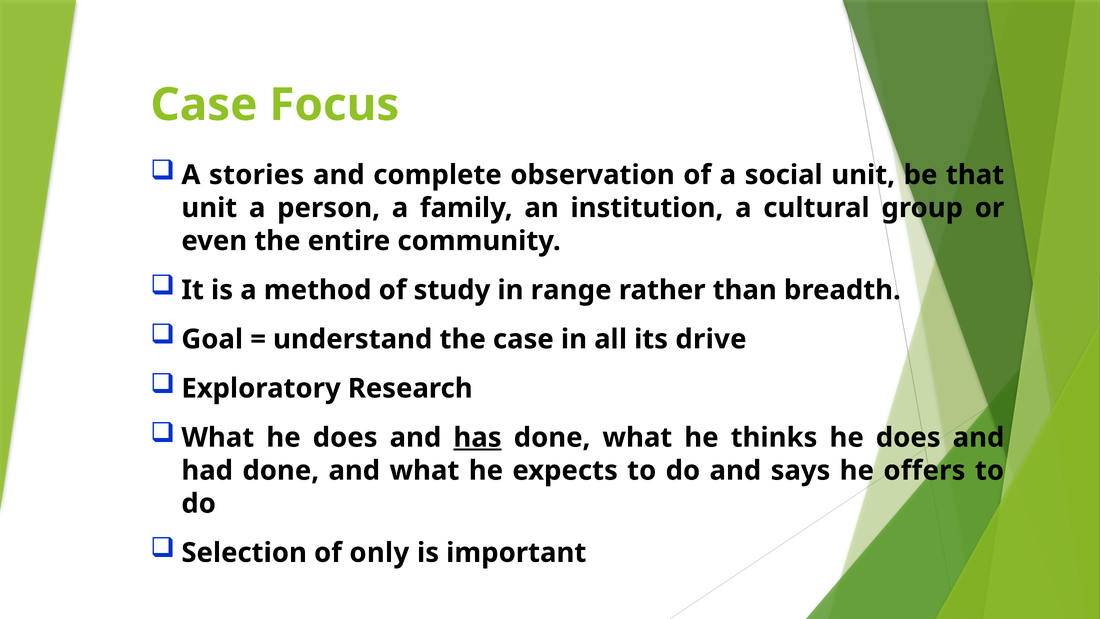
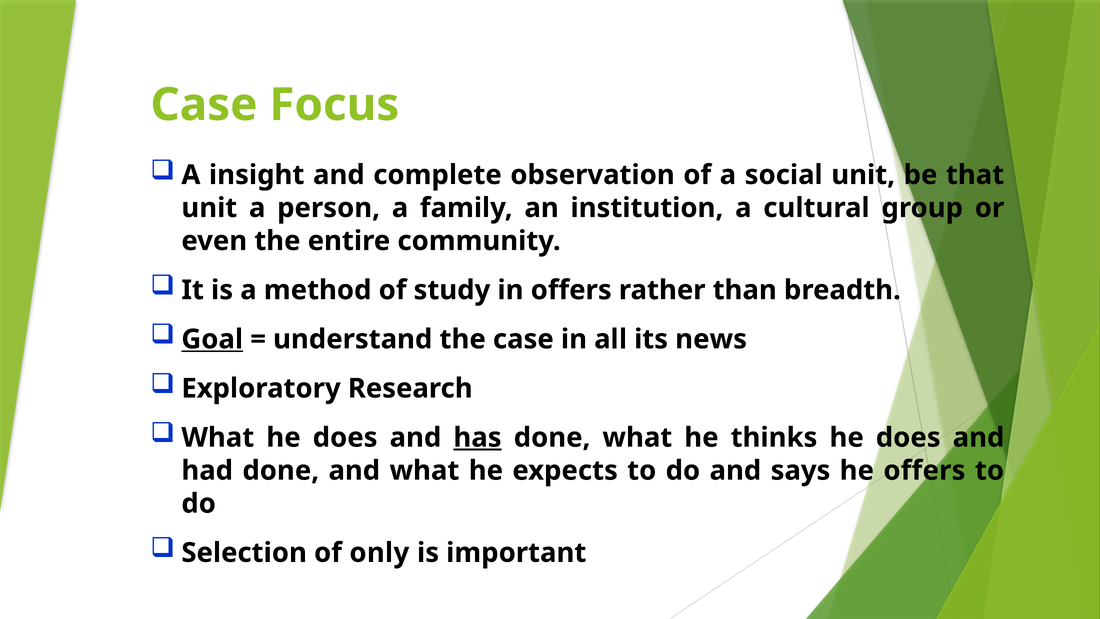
stories: stories -> insight
in range: range -> offers
Goal underline: none -> present
drive: drive -> news
